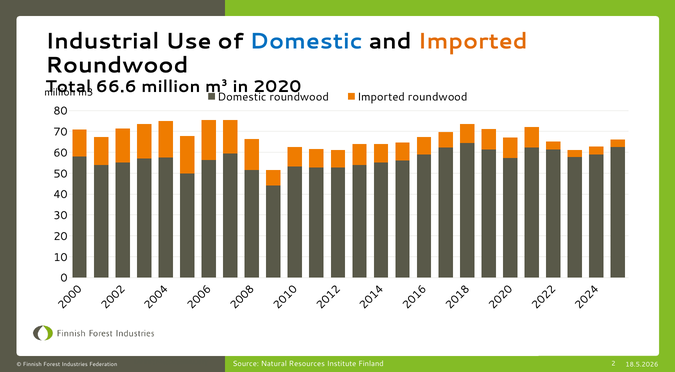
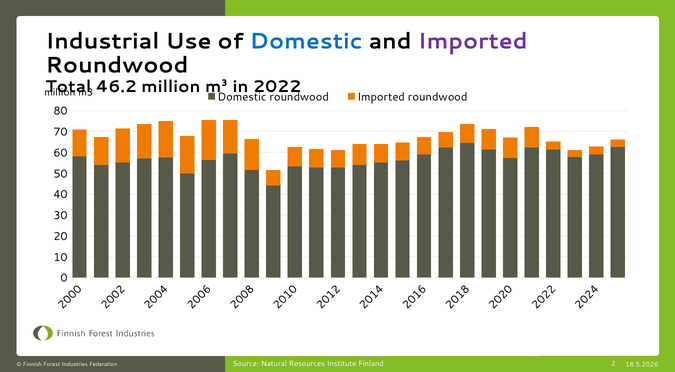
Imported at (473, 41) colour: orange -> purple
66.6: 66.6 -> 46.2
2020: 2020 -> 2022
